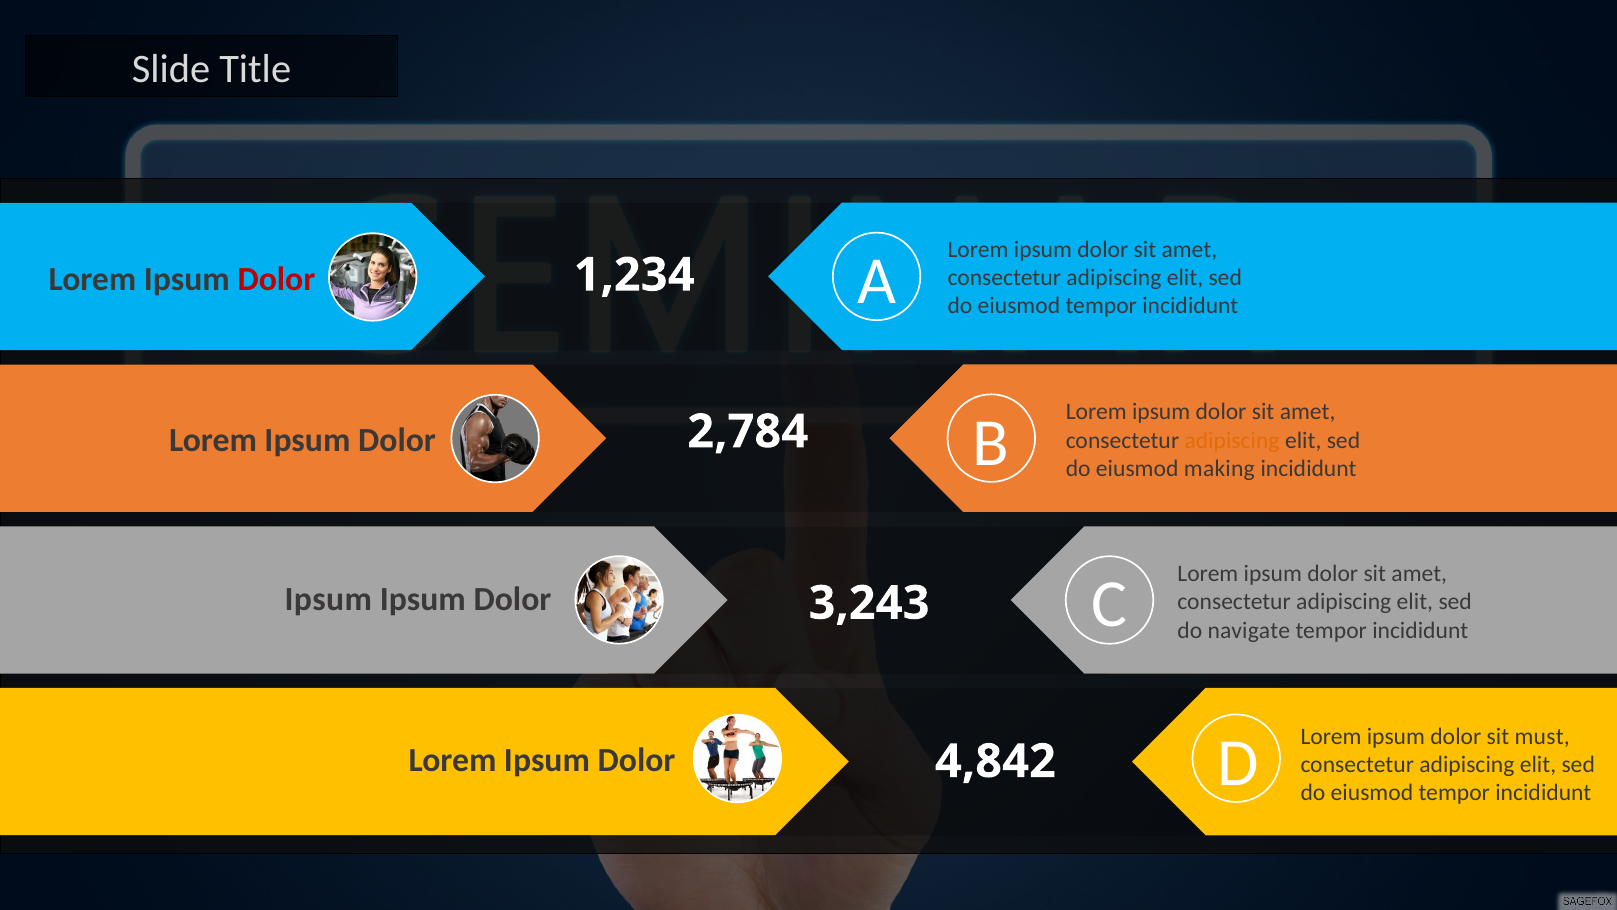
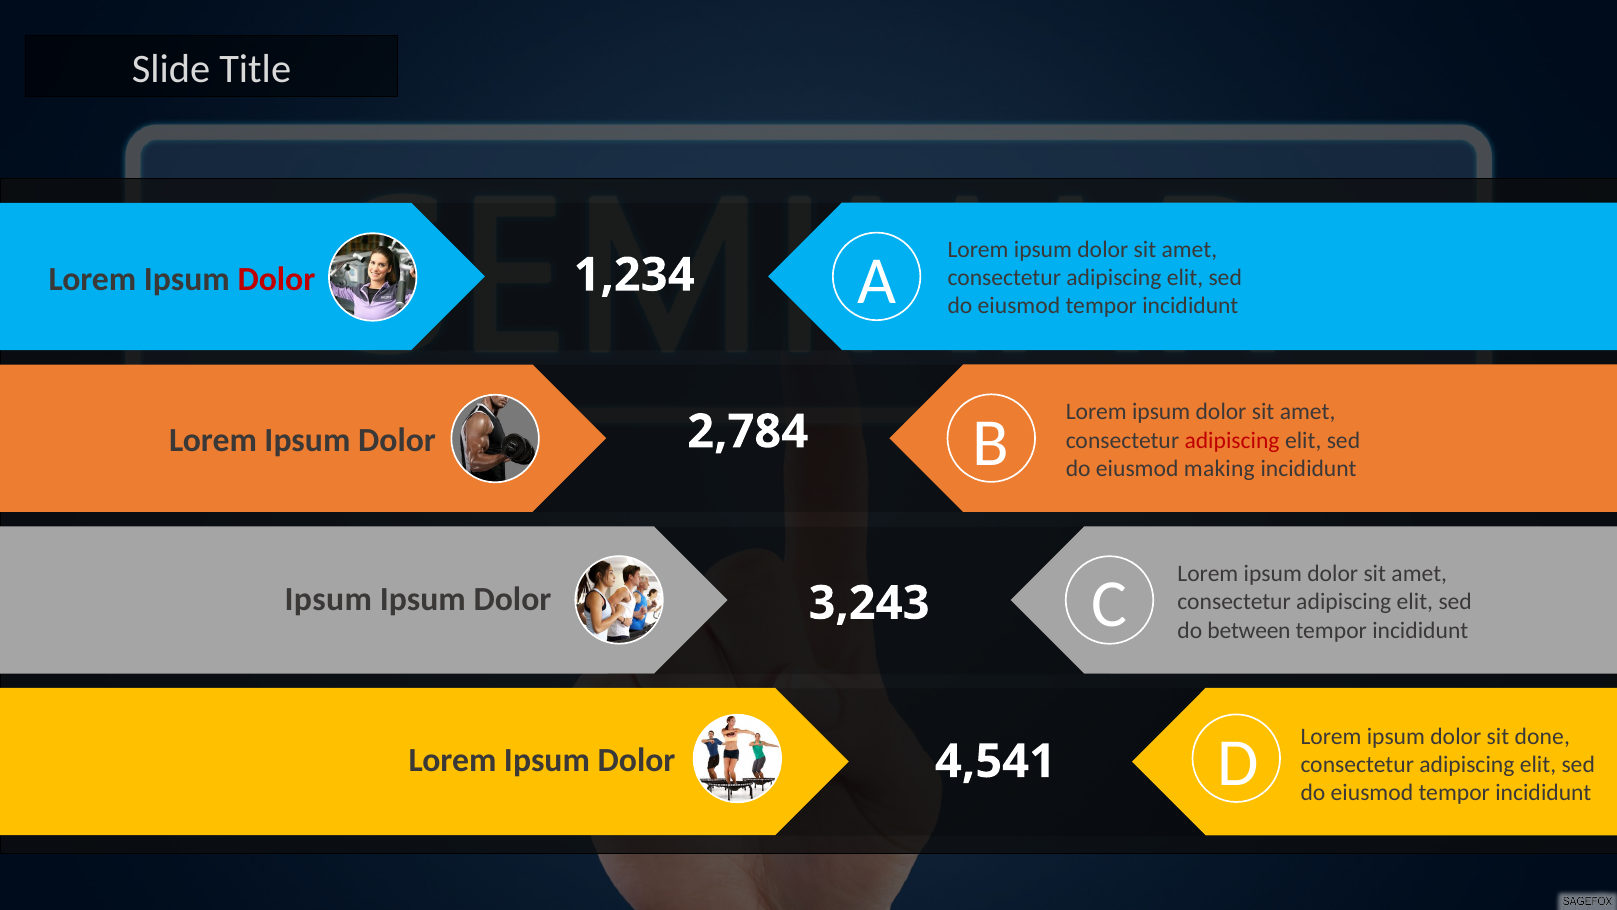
adipiscing at (1232, 440) colour: orange -> red
navigate: navigate -> between
must: must -> done
4,842: 4,842 -> 4,541
